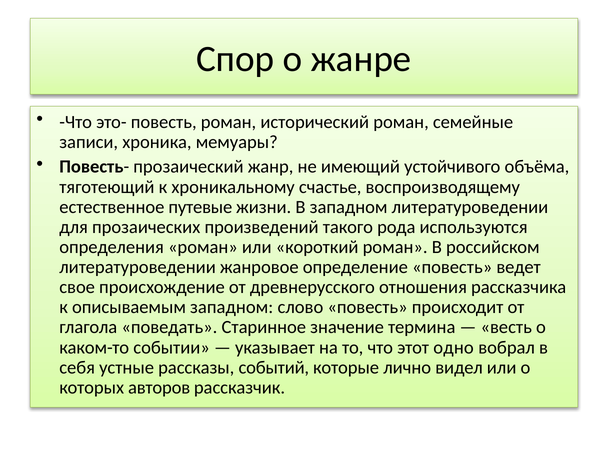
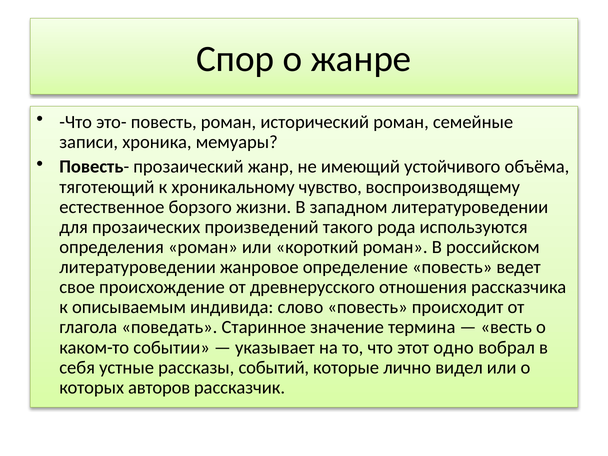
счастье: счастье -> чувство
путевые: путевые -> борзого
описываемым западном: западном -> индивида
